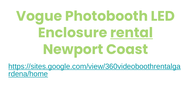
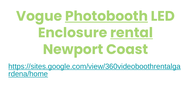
Photobooth underline: none -> present
